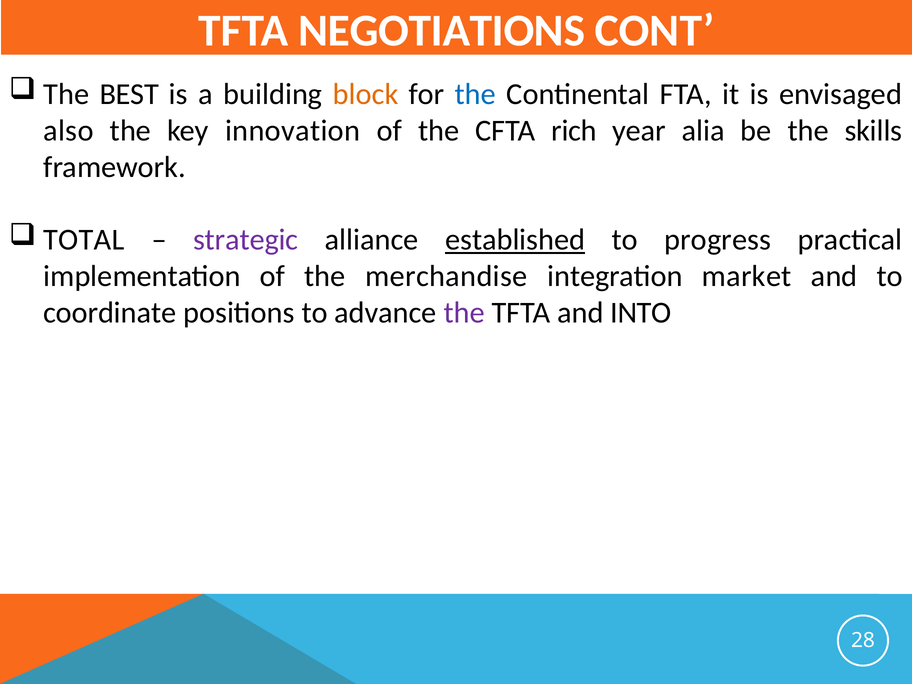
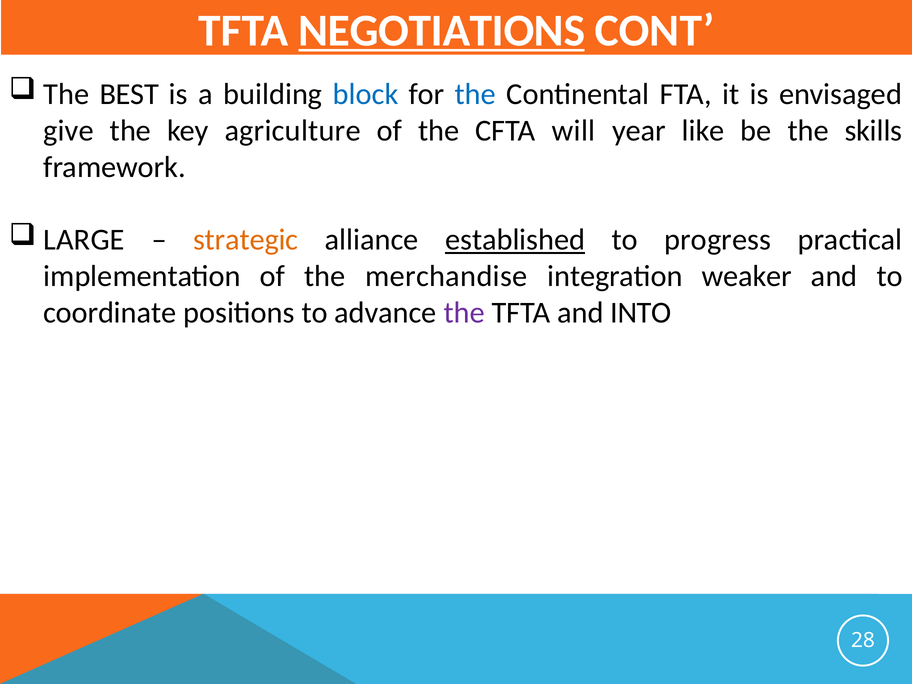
NEGOTIATIONS underline: none -> present
block colour: orange -> blue
also: also -> give
innovation: innovation -> agriculture
rich: rich -> will
alia: alia -> like
TOTAL: TOTAL -> LARGE
strategic colour: purple -> orange
market: market -> weaker
